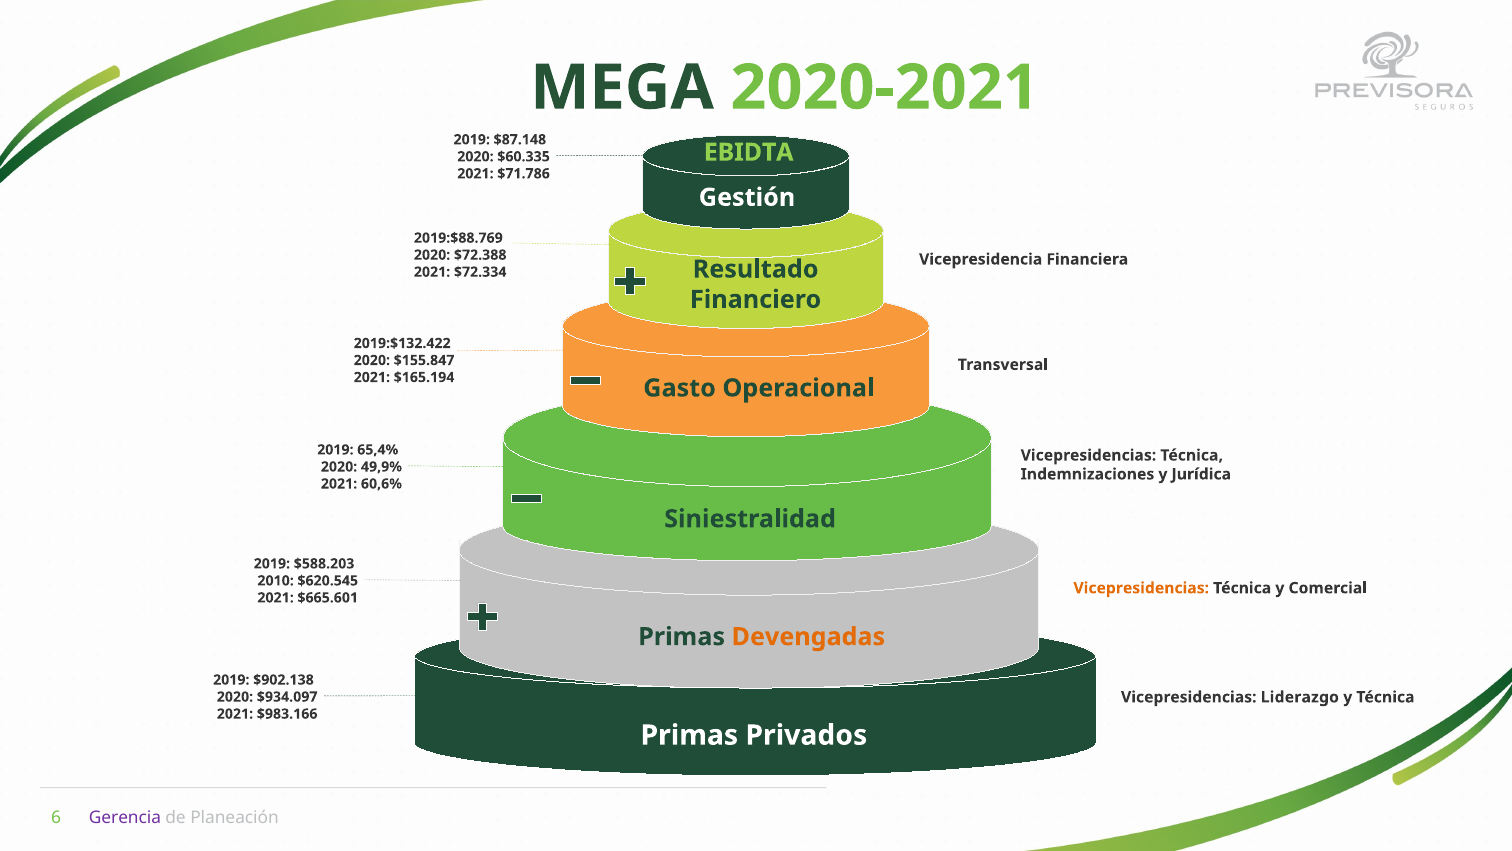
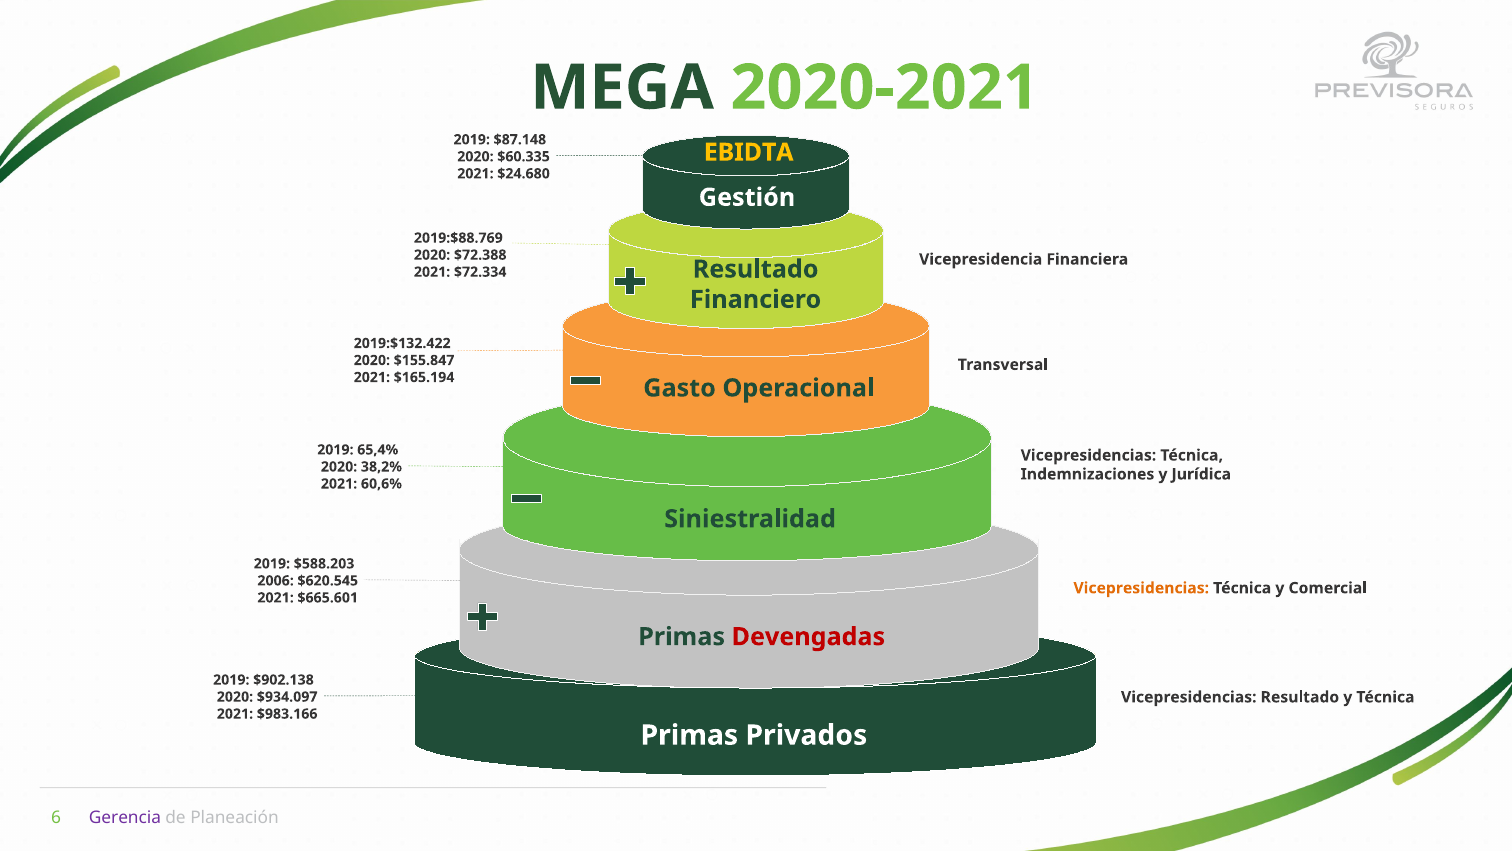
EBIDTA colour: light green -> yellow
$71.786: $71.786 -> $24.680
49,9%: 49,9% -> 38,2%
2010: 2010 -> 2006
Devengadas colour: orange -> red
Vicepresidencias Liderazgo: Liderazgo -> Resultado
